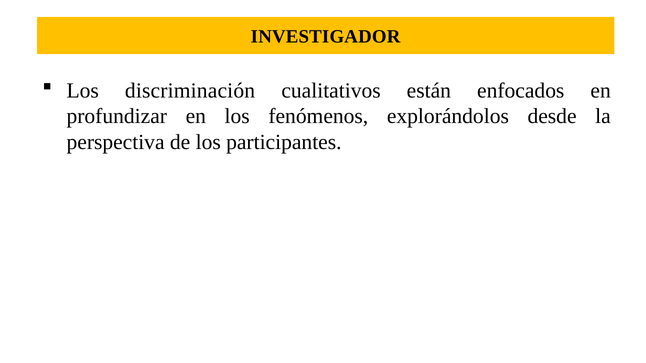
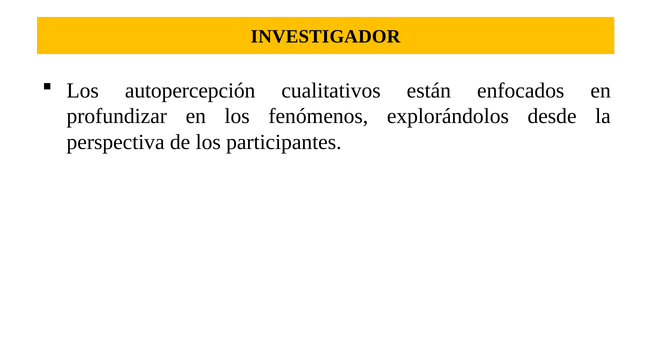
discriminación: discriminación -> autopercepción
